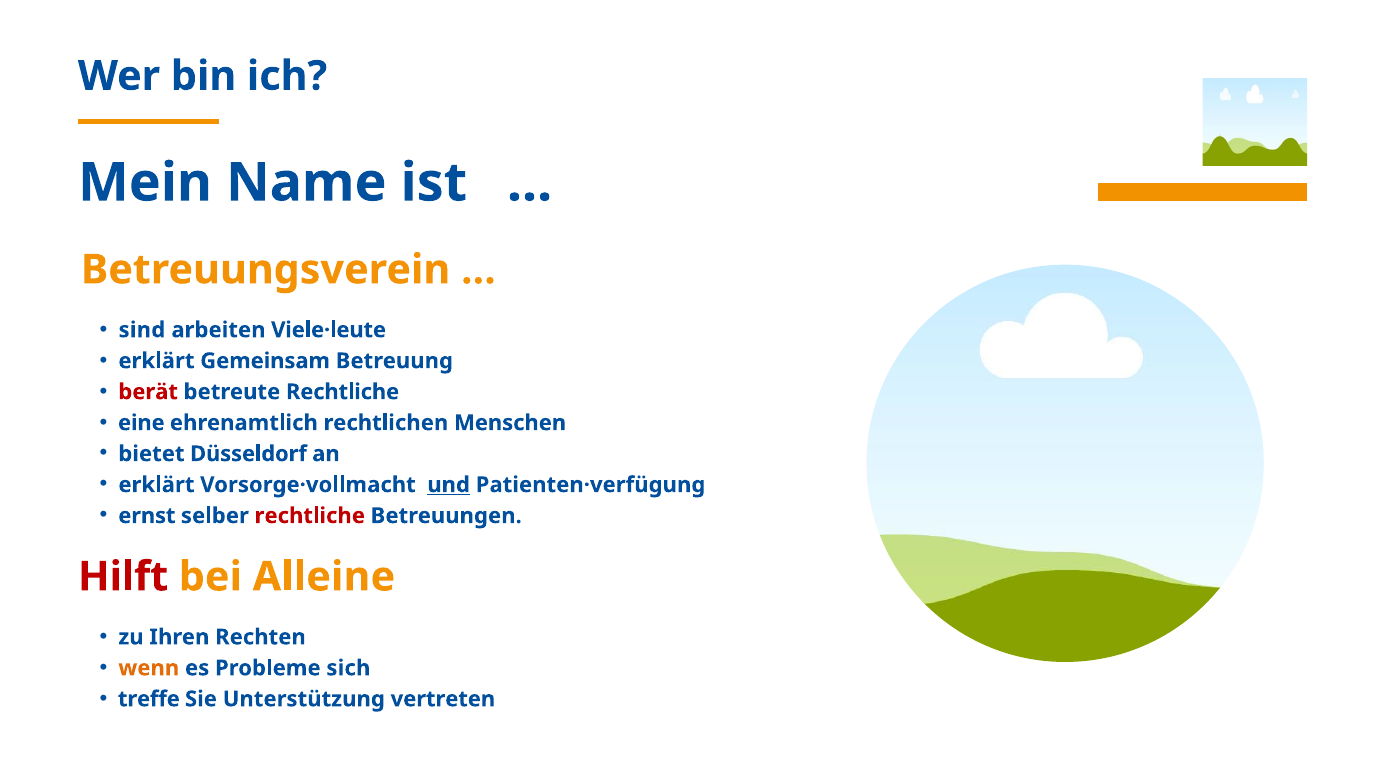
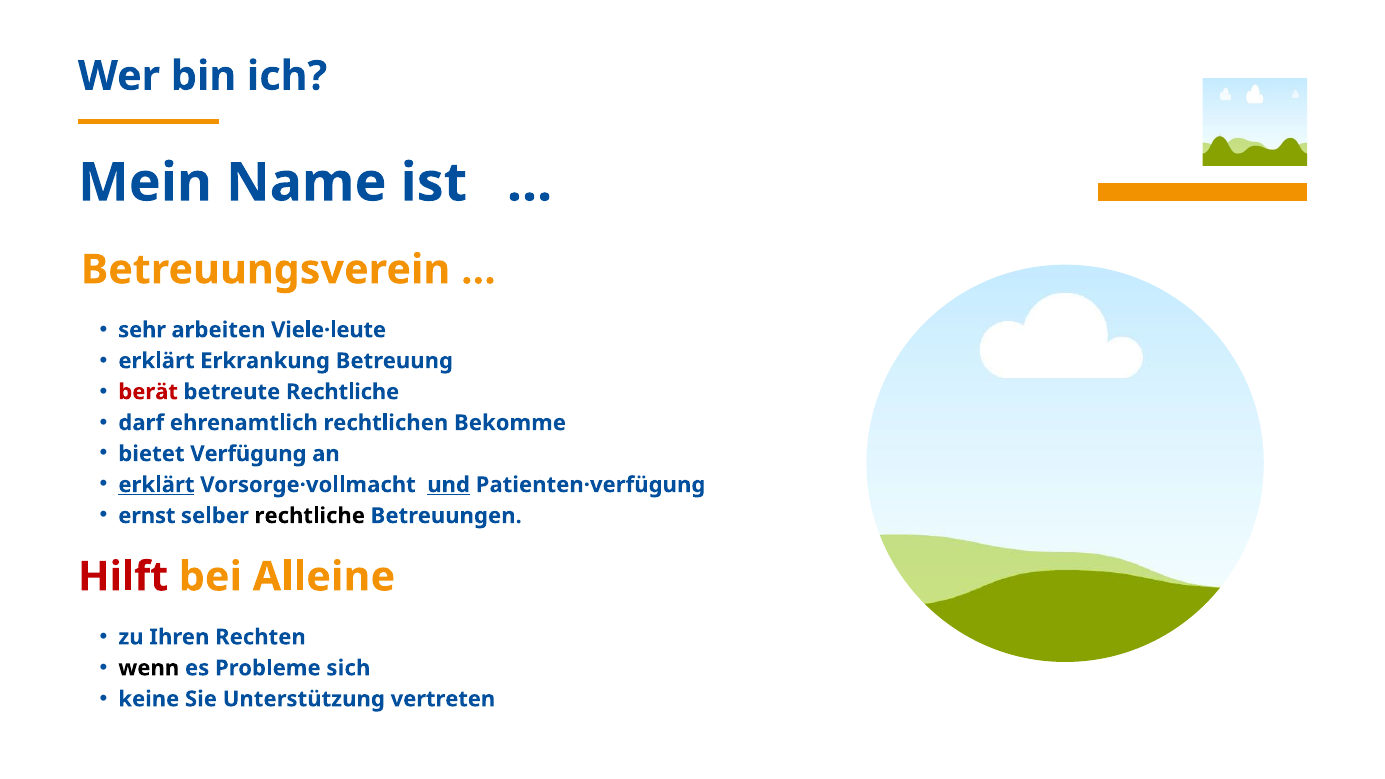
sind: sind -> sehr
Gemeinsam: Gemeinsam -> Erkrankung
eine: eine -> darf
Menschen: Menschen -> Bekomme
Düsseldorf: Düsseldorf -> Verfügung
erklärt at (156, 485) underline: none -> present
rechtliche at (310, 516) colour: red -> black
wenn colour: orange -> black
treffe: treffe -> keine
